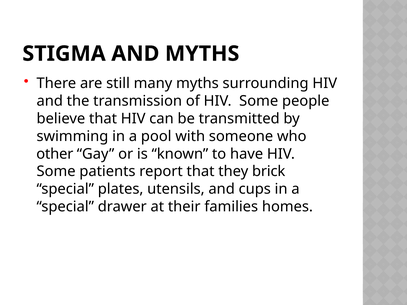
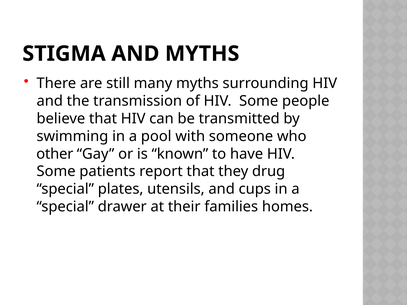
brick: brick -> drug
